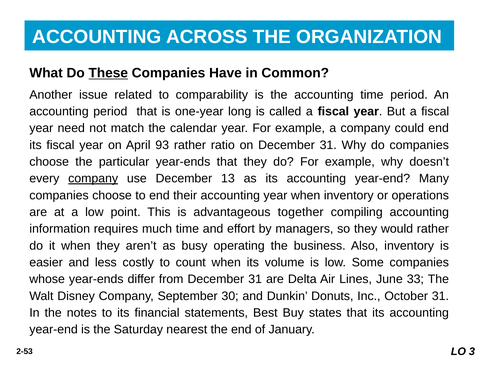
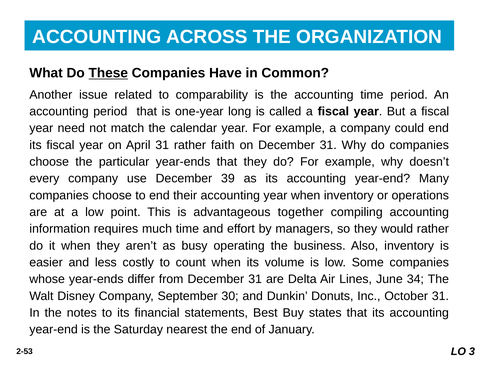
April 93: 93 -> 31
ratio: ratio -> faith
company at (93, 179) underline: present -> none
13: 13 -> 39
33: 33 -> 34
